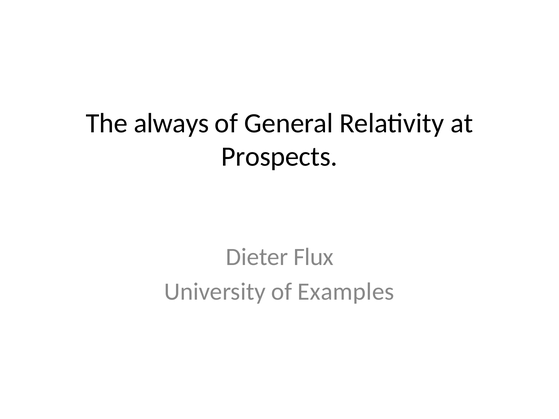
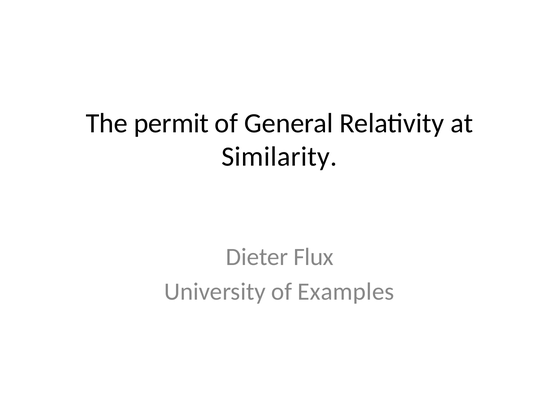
always: always -> permit
Prospects: Prospects -> Similarity
